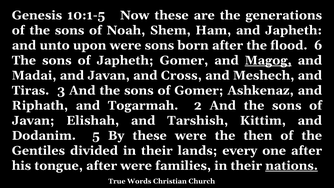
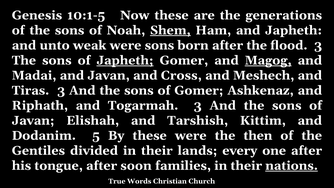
Shem underline: none -> present
upon: upon -> weak
flood 6: 6 -> 3
Japheth at (125, 60) underline: none -> present
Togarmah 2: 2 -> 3
after were: were -> soon
